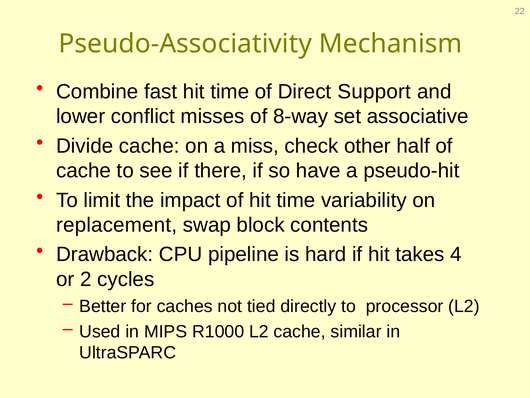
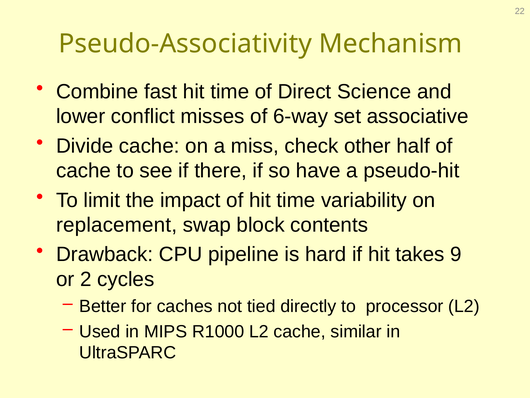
Support: Support -> Science
8-way: 8-way -> 6-way
4: 4 -> 9
